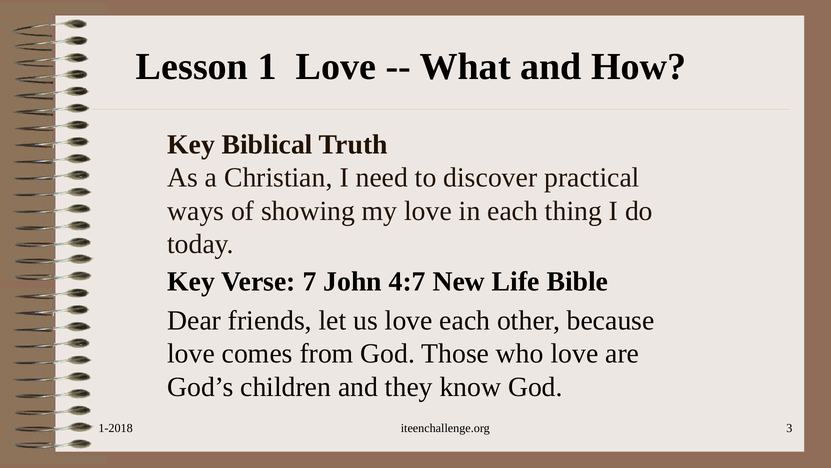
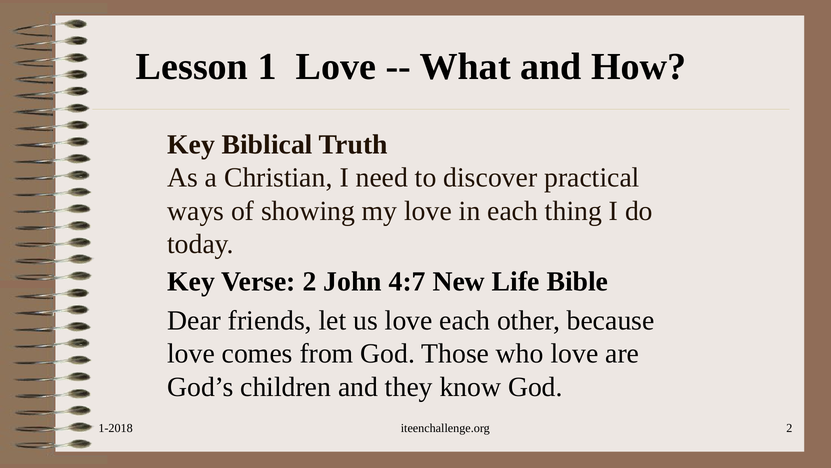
Verse 7: 7 -> 2
iteenchallenge.org 3: 3 -> 2
